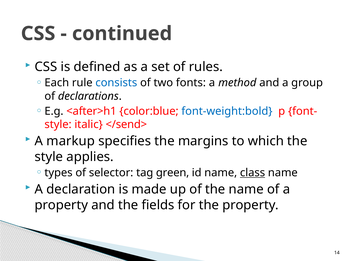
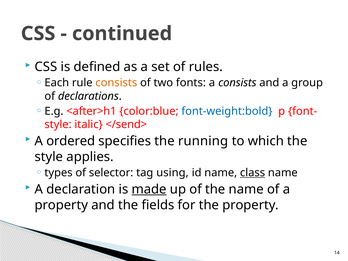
consists at (116, 83) colour: blue -> orange
a method: method -> consists
markup: markup -> ordered
margins: margins -> running
green: green -> using
made underline: none -> present
